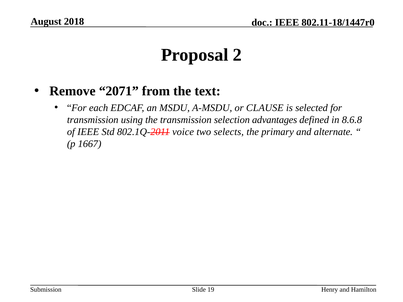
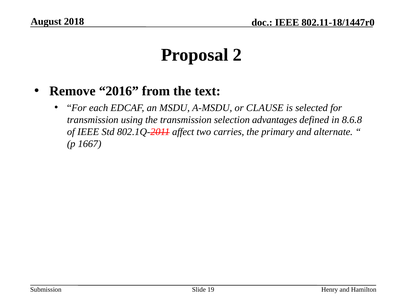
2071: 2071 -> 2016
voice: voice -> affect
selects: selects -> carries
